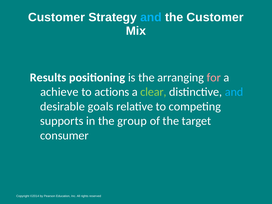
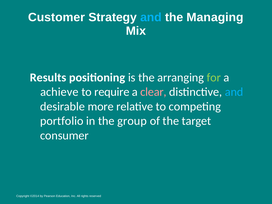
the Customer: Customer -> Managing
for colour: pink -> light green
actions: actions -> require
clear colour: light green -> pink
goals: goals -> more
supports: supports -> portfolio
